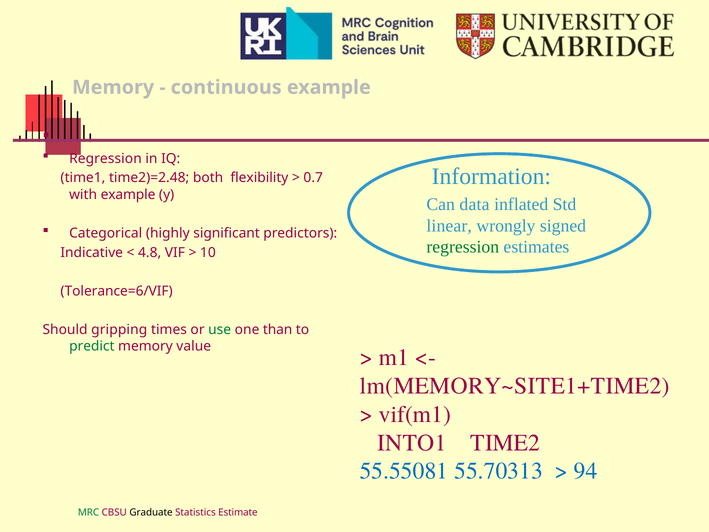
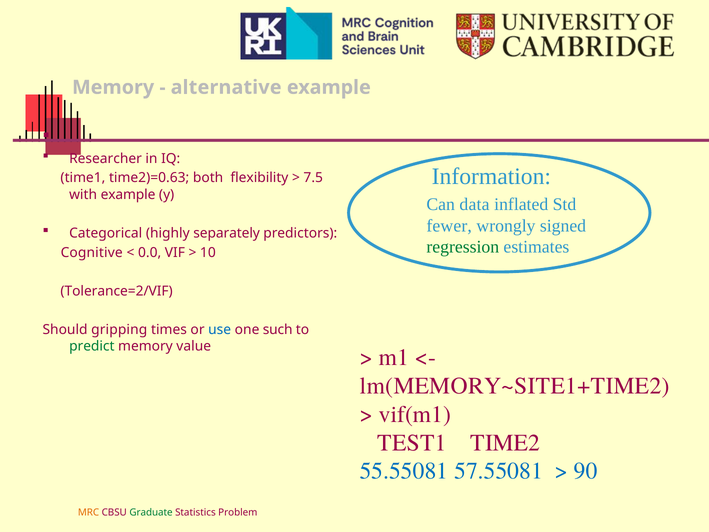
continuous: continuous -> alternative
Regression at (105, 159): Regression -> Researcher
time2)=2.48: time2)=2.48 -> time2)=0.63
0.7: 0.7 -> 7.5
linear: linear -> fewer
significant: significant -> separately
Indicative: Indicative -> Cognitive
4.8: 4.8 -> 0.0
Tolerance=6/VIF: Tolerance=6/VIF -> Tolerance=2/VIF
use colour: green -> blue
than: than -> such
INTO1: INTO1 -> TEST1
55.70313: 55.70313 -> 57.55081
94: 94 -> 90
MRC colour: green -> orange
Graduate colour: black -> green
Estimate: Estimate -> Problem
